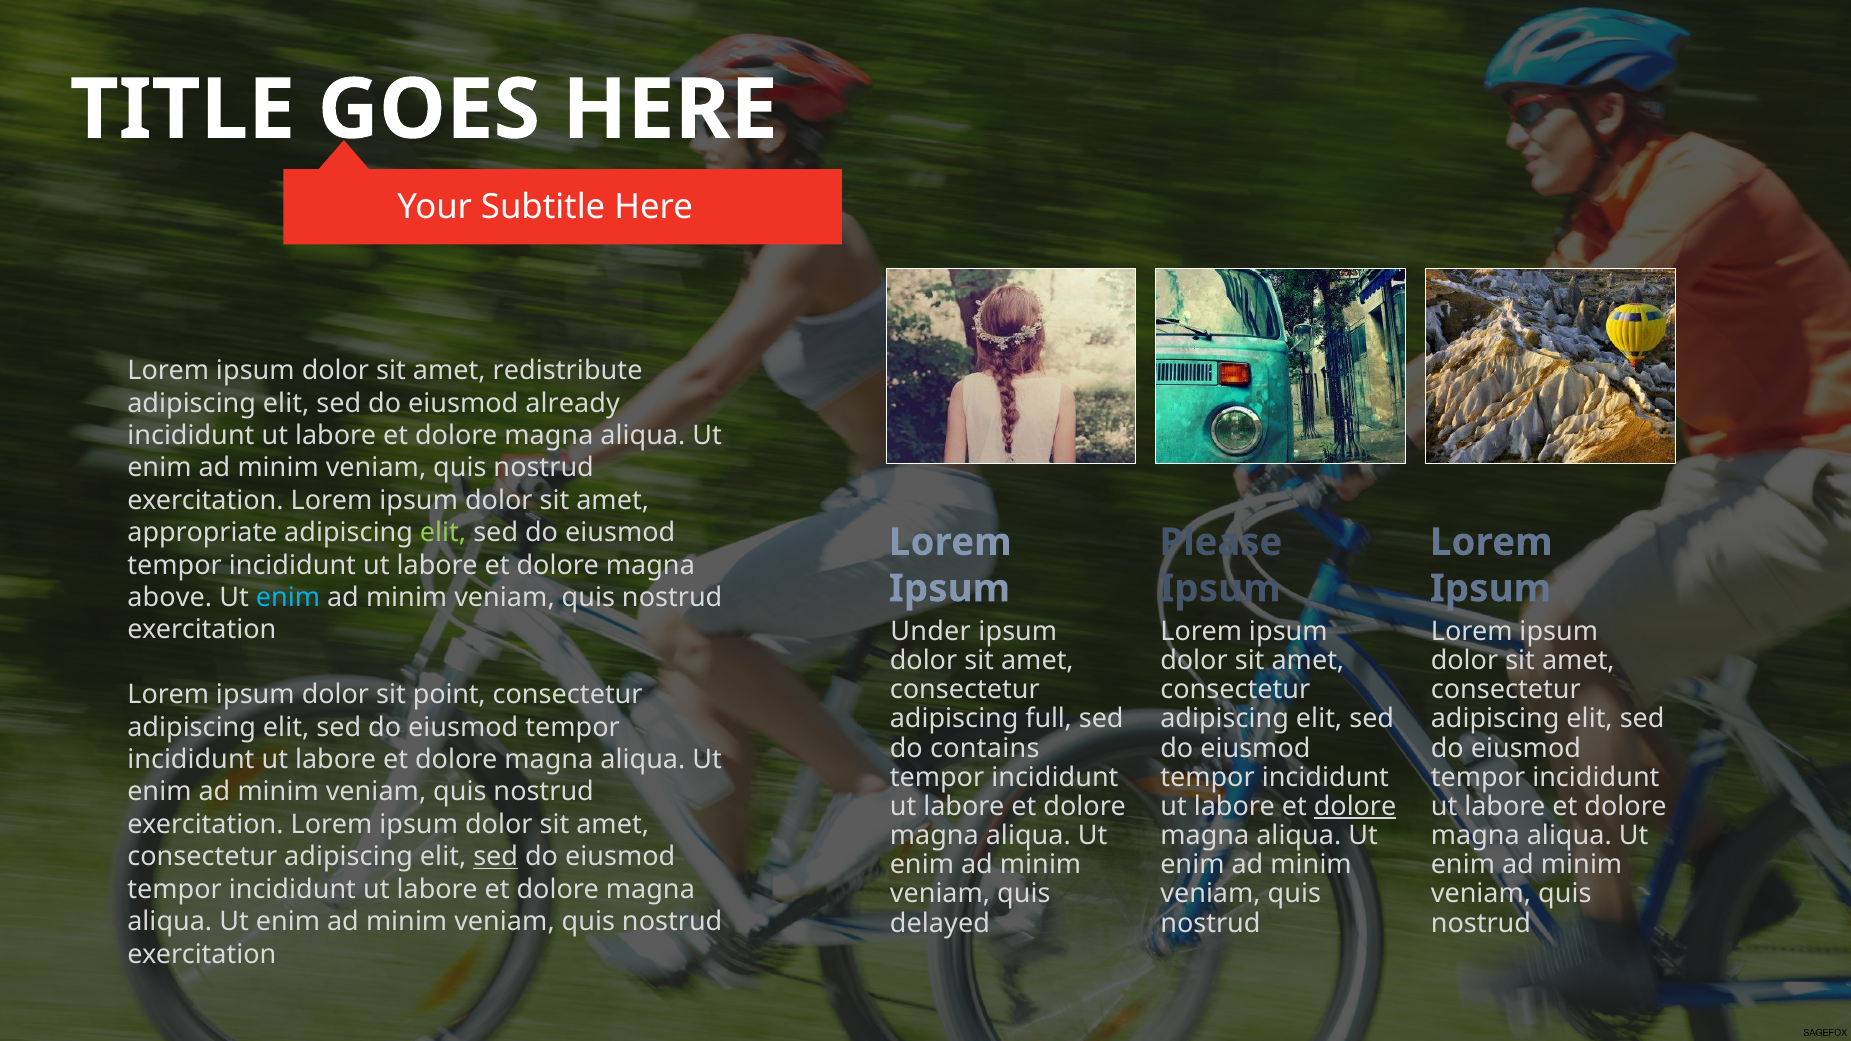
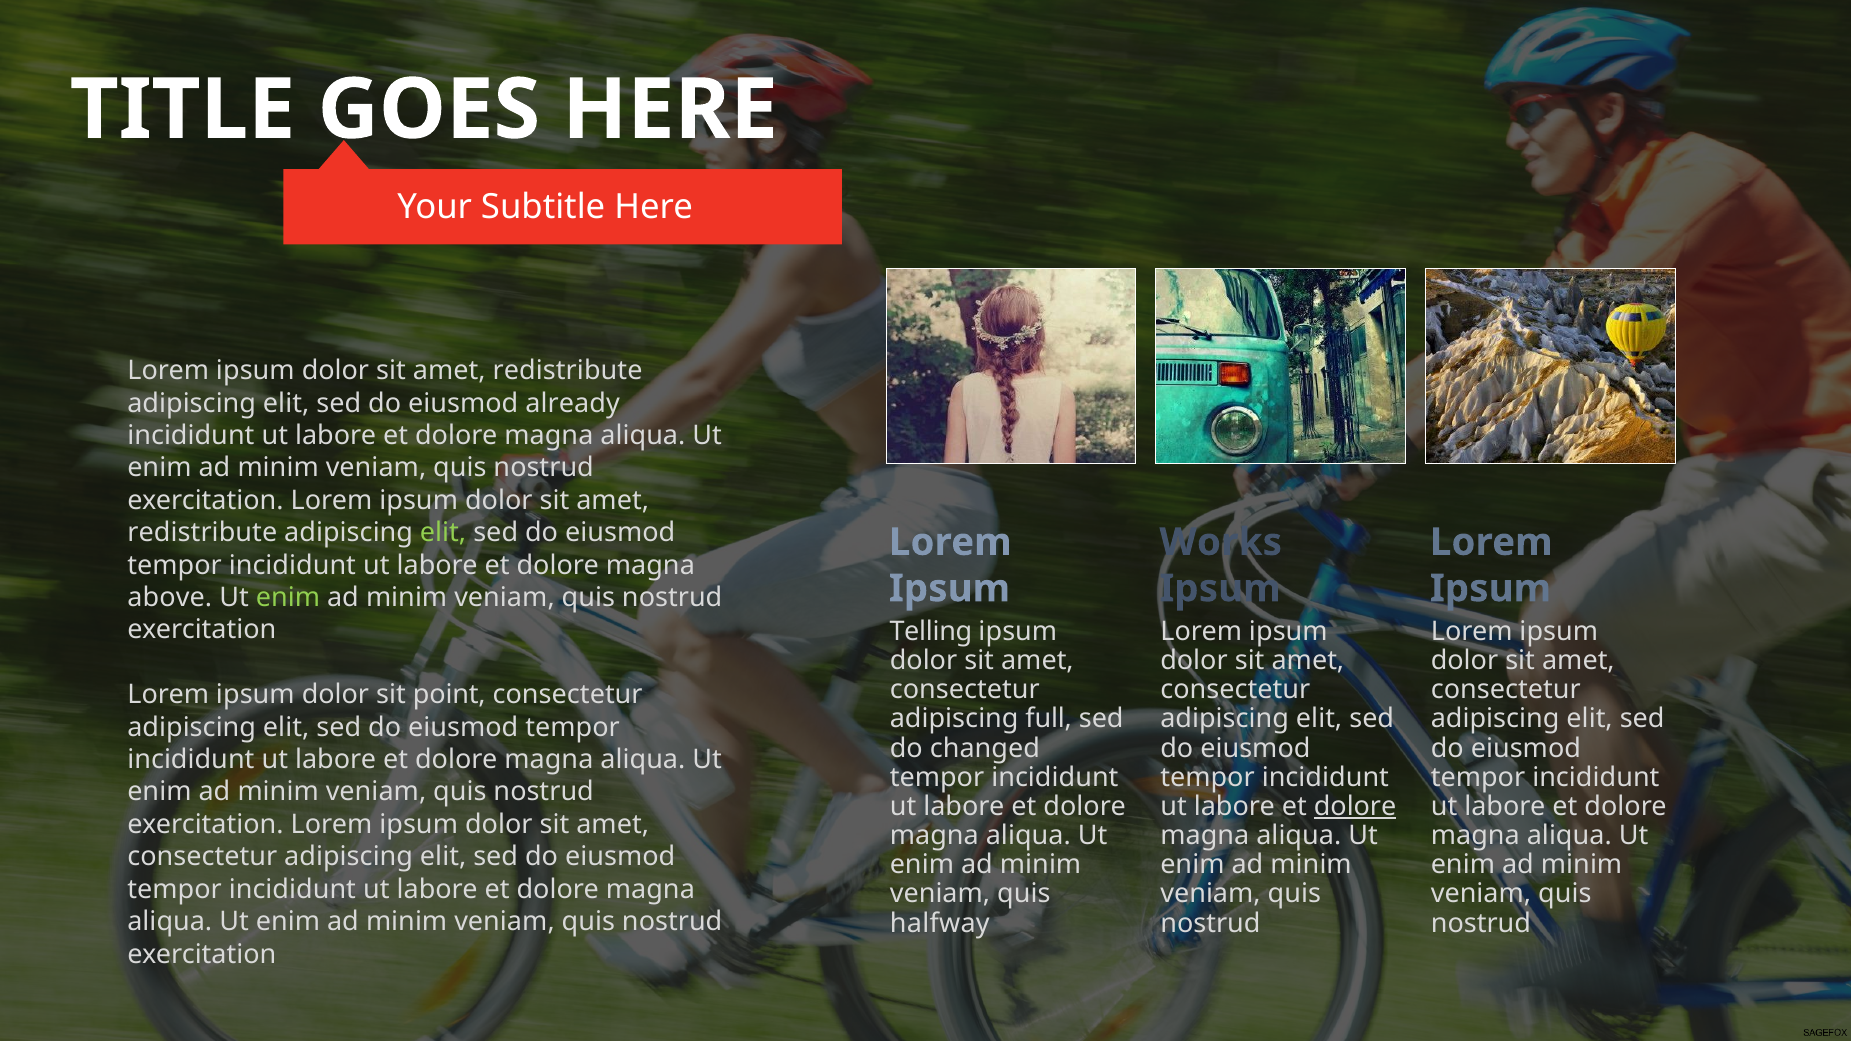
appropriate at (202, 533): appropriate -> redistribute
Please: Please -> Works
enim at (288, 598) colour: light blue -> light green
Under: Under -> Telling
contains: contains -> changed
sed at (496, 857) underline: present -> none
delayed: delayed -> halfway
